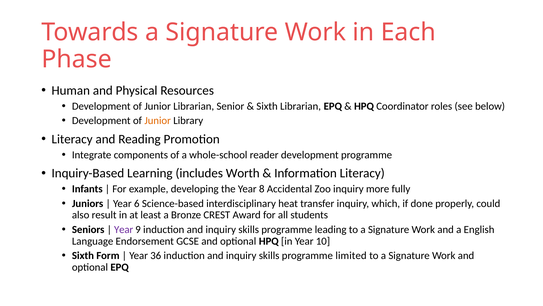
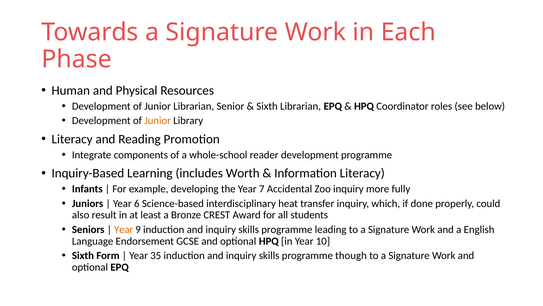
8: 8 -> 7
Year at (124, 229) colour: purple -> orange
36: 36 -> 35
limited: limited -> though
